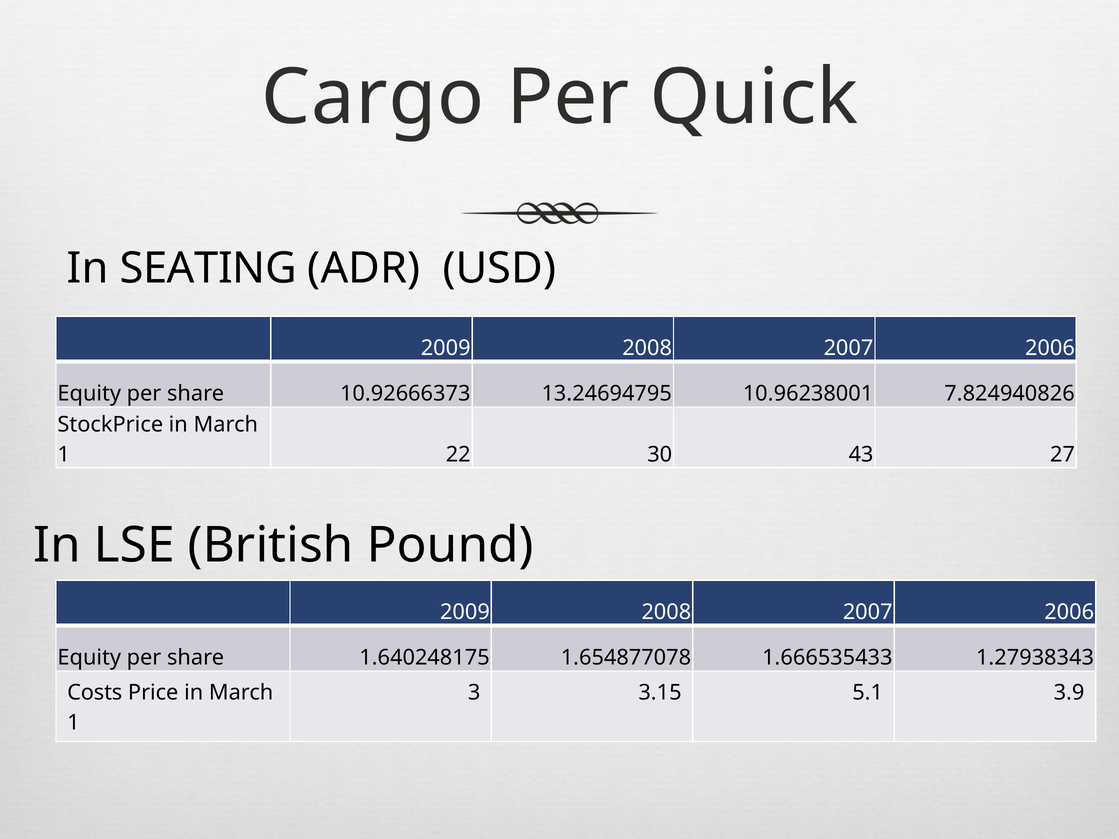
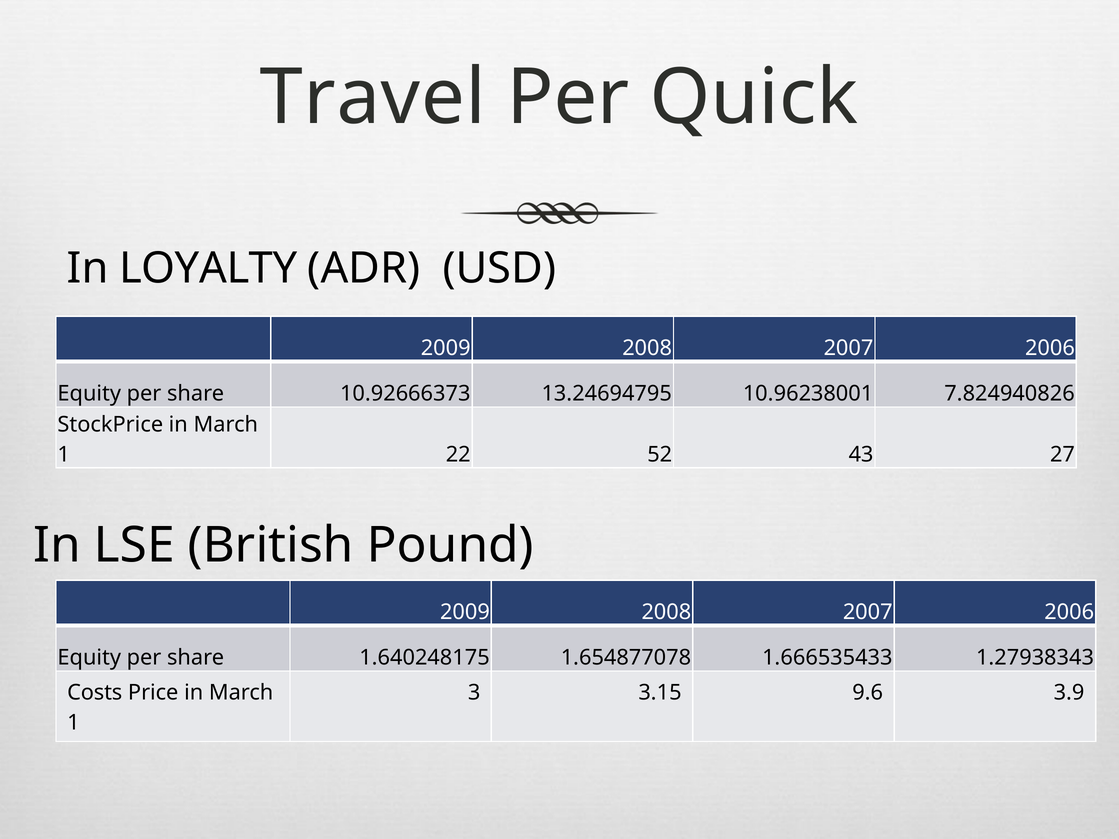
Cargo: Cargo -> Travel
SEATING: SEATING -> LOYALTY
30: 30 -> 52
5.1: 5.1 -> 9.6
